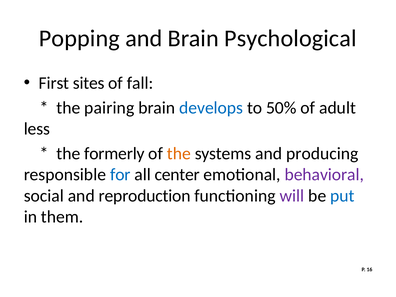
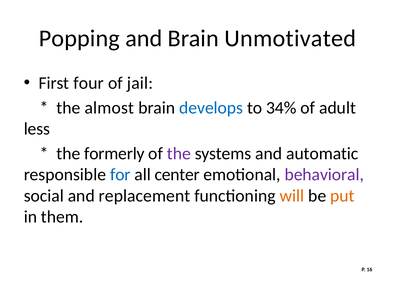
Psychological: Psychological -> Unmotivated
sites: sites -> four
fall: fall -> jail
pairing: pairing -> almost
50%: 50% -> 34%
the at (179, 153) colour: orange -> purple
producing: producing -> automatic
reproduction: reproduction -> replacement
will colour: purple -> orange
put colour: blue -> orange
